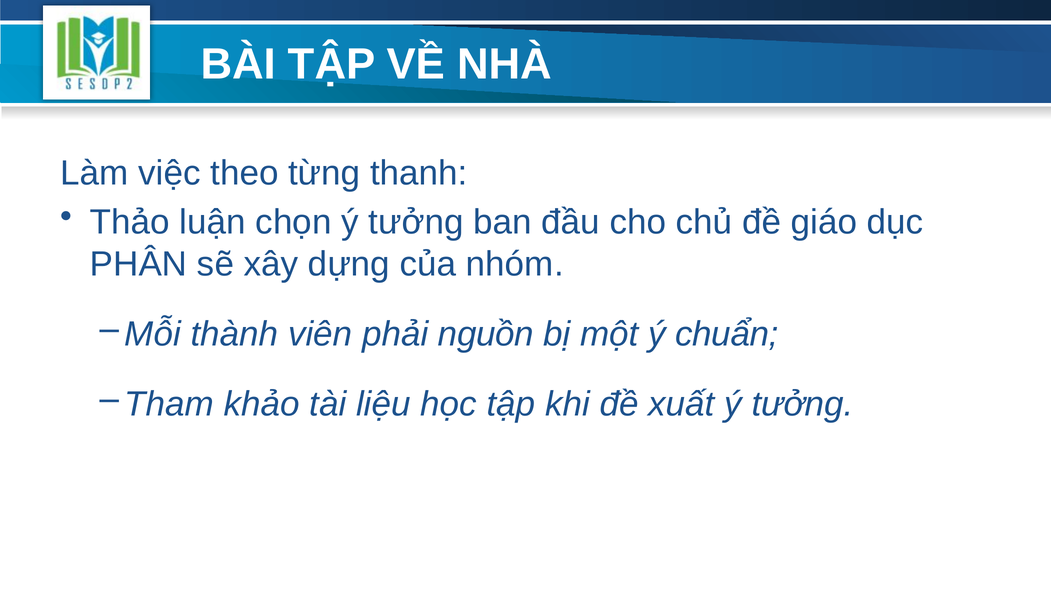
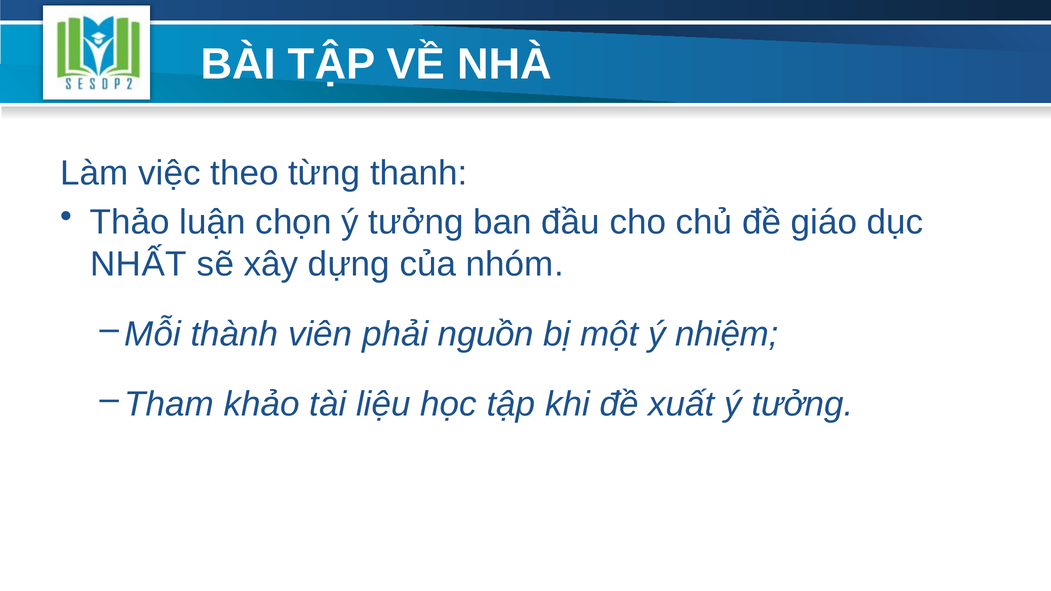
PHÂN: PHÂN -> NHẤT
chuẩn: chuẩn -> nhiệm
